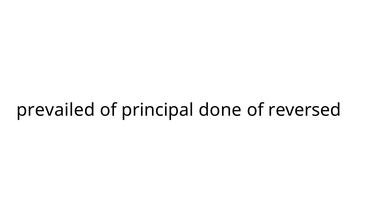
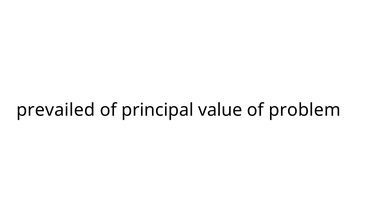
done: done -> value
reversed: reversed -> problem
